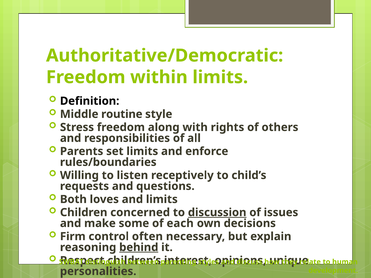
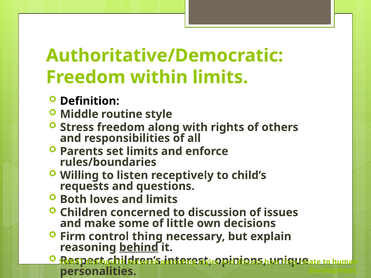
discussion underline: present -> none
each: each -> little
often: often -> thing
